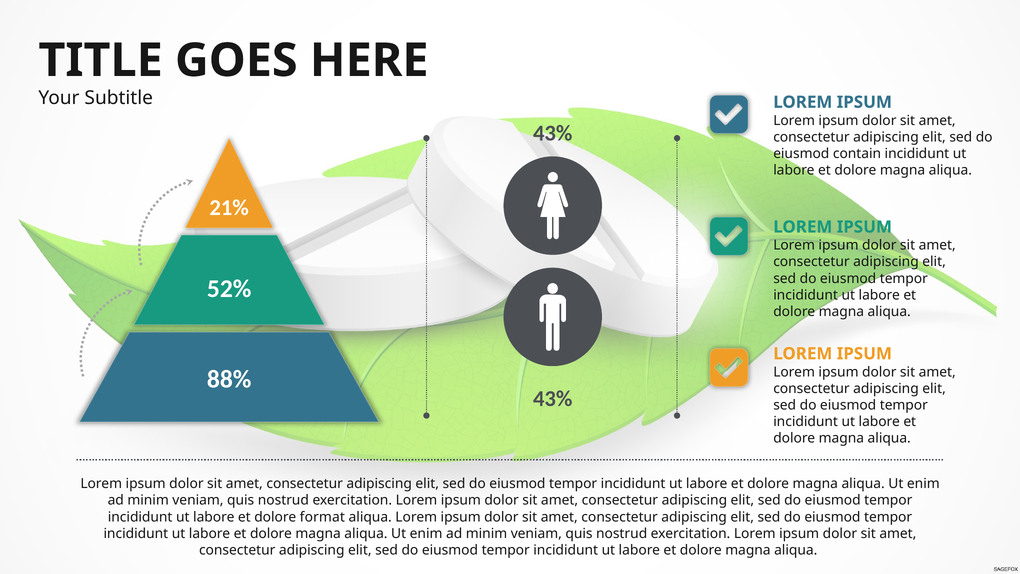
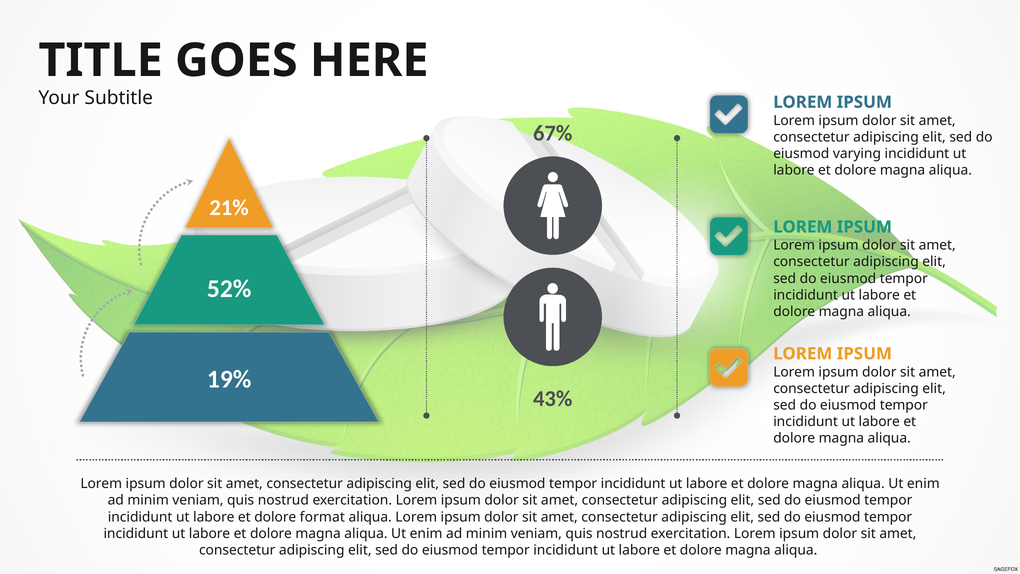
43% at (553, 133): 43% -> 67%
contain: contain -> varying
88%: 88% -> 19%
